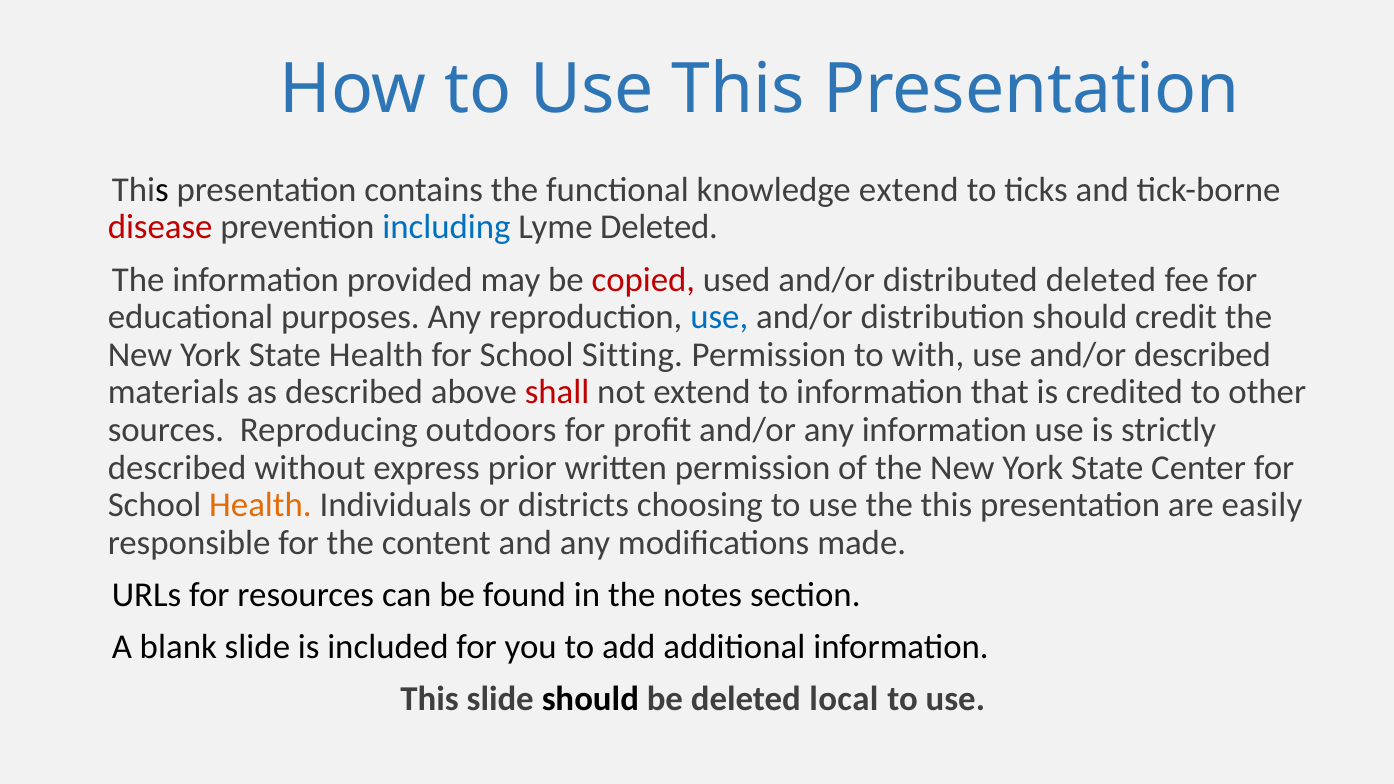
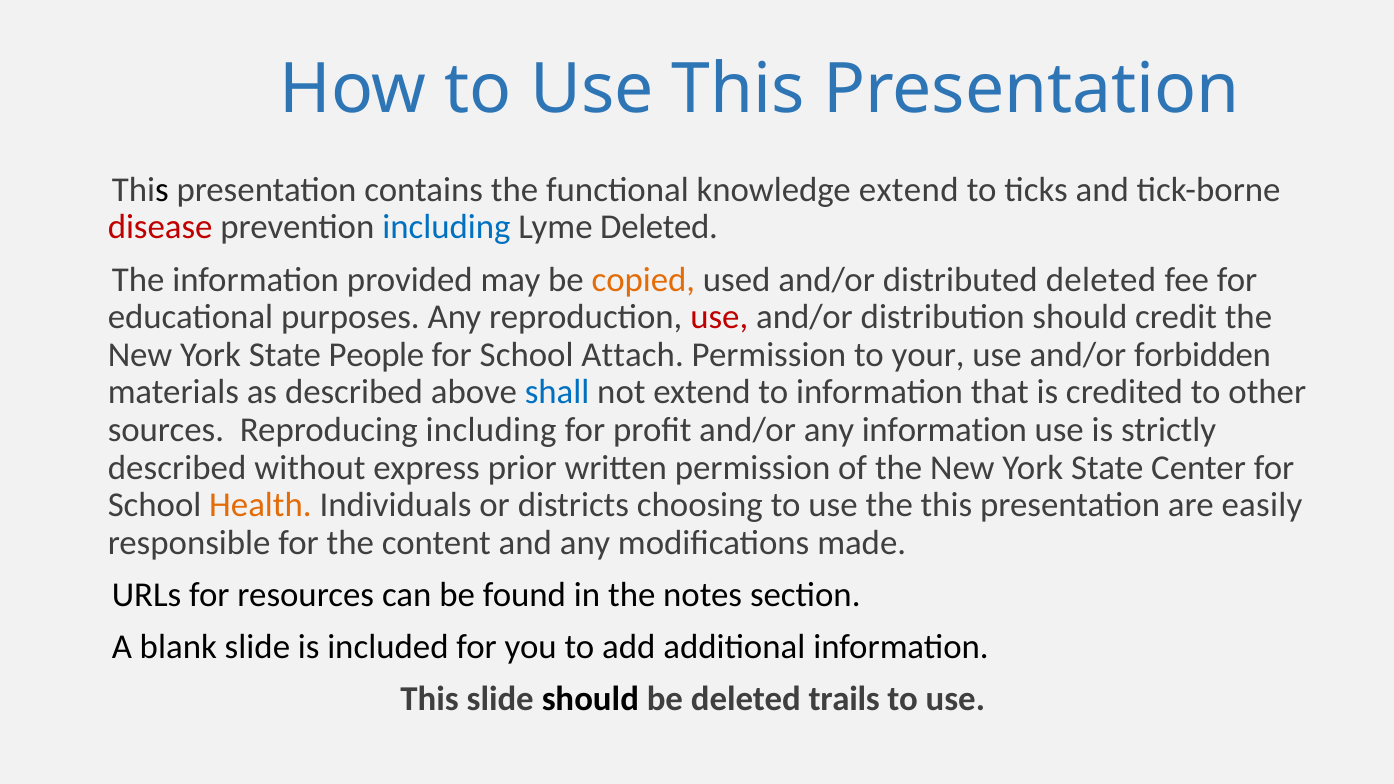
copied colour: red -> orange
use at (719, 317) colour: blue -> red
State Health: Health -> People
Sitting: Sitting -> Attach
with: with -> your
and/or described: described -> forbidden
shall colour: red -> blue
Reproducing outdoors: outdoors -> including
local: local -> trails
